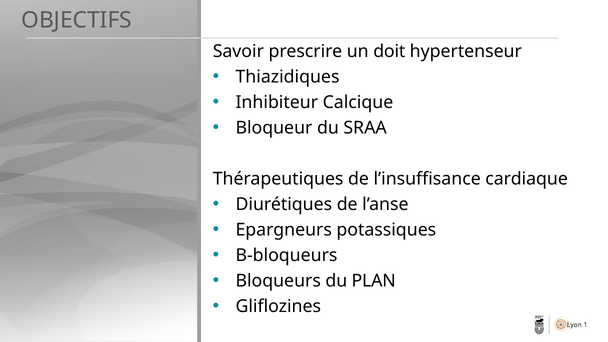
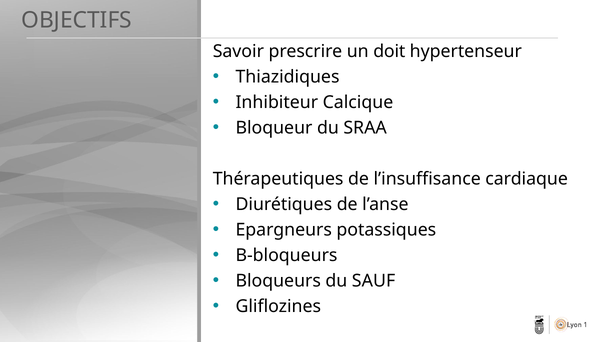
PLAN: PLAN -> SAUF
